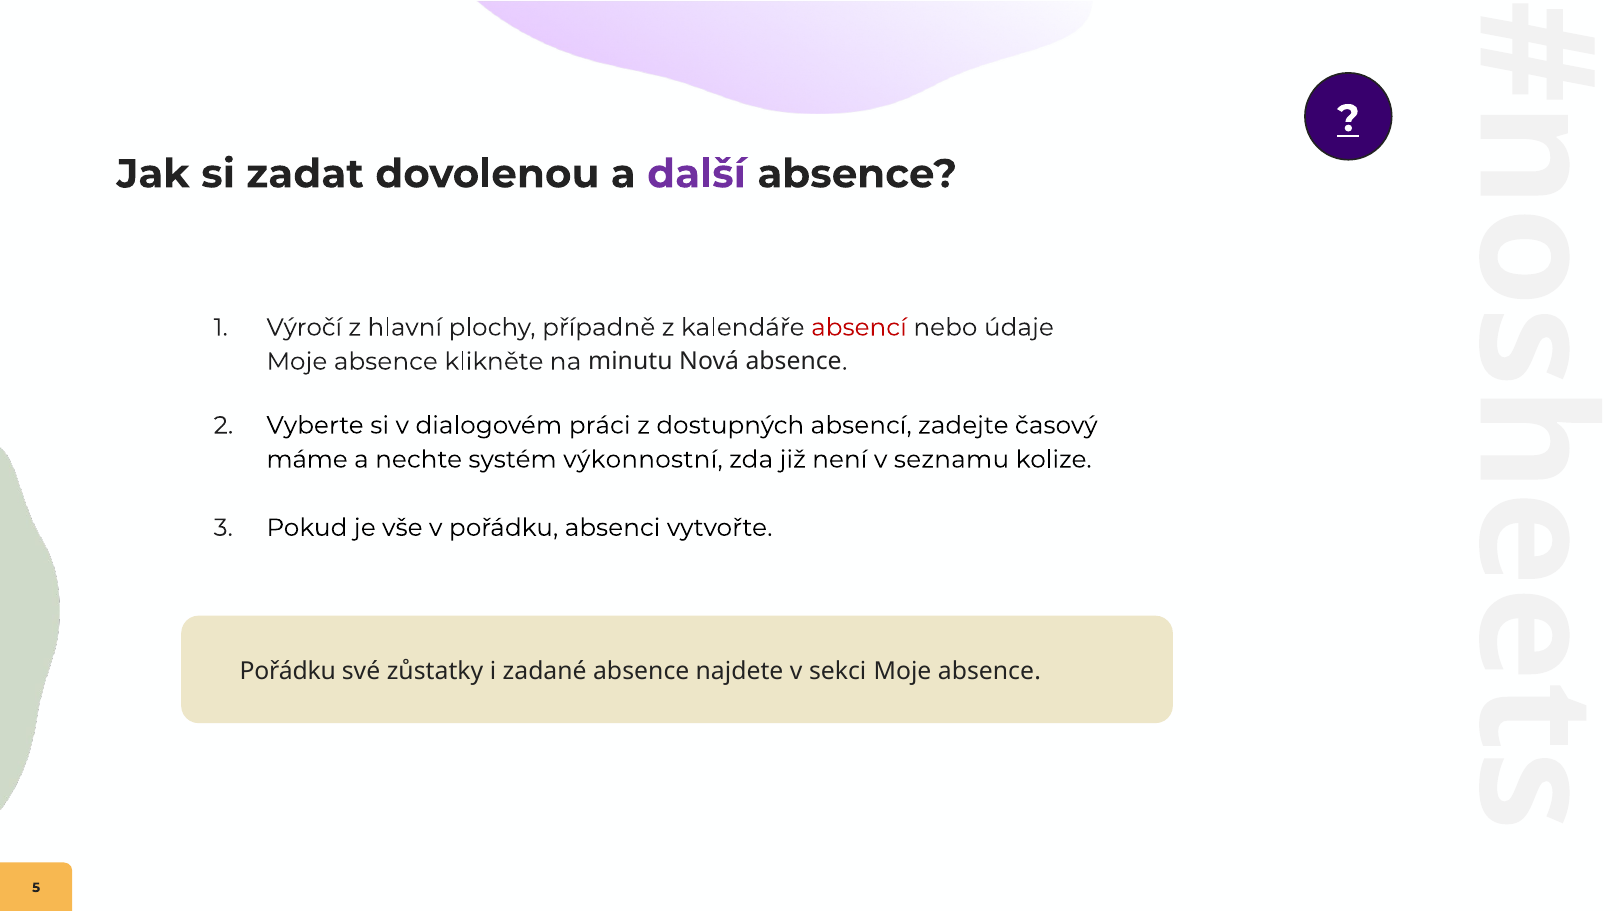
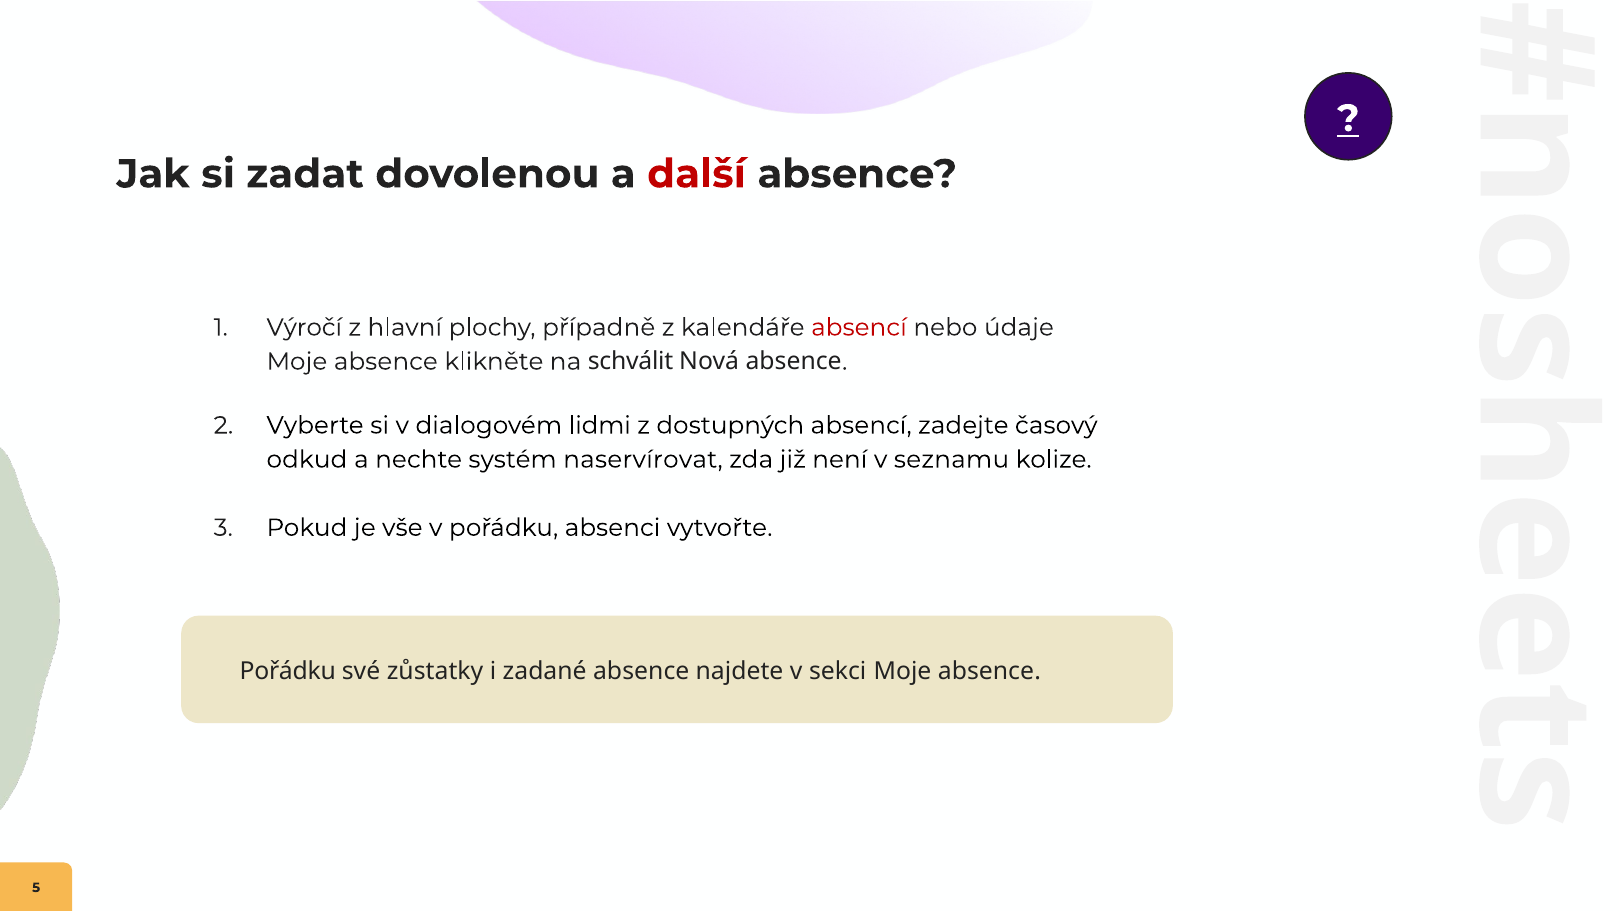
další colour: purple -> red
minutu: minutu -> schválit
práci: práci -> lidmi
máme: máme -> odkud
výkonnostní: výkonnostní -> naservírovat
